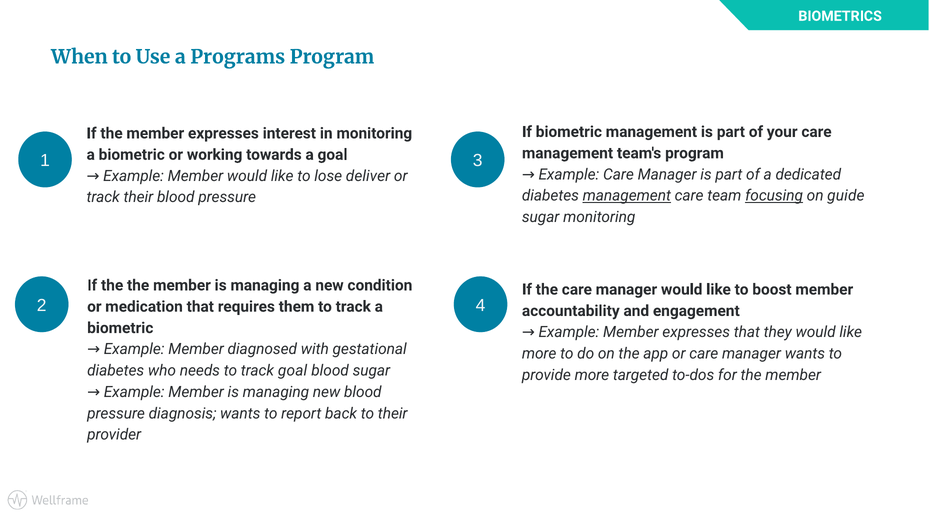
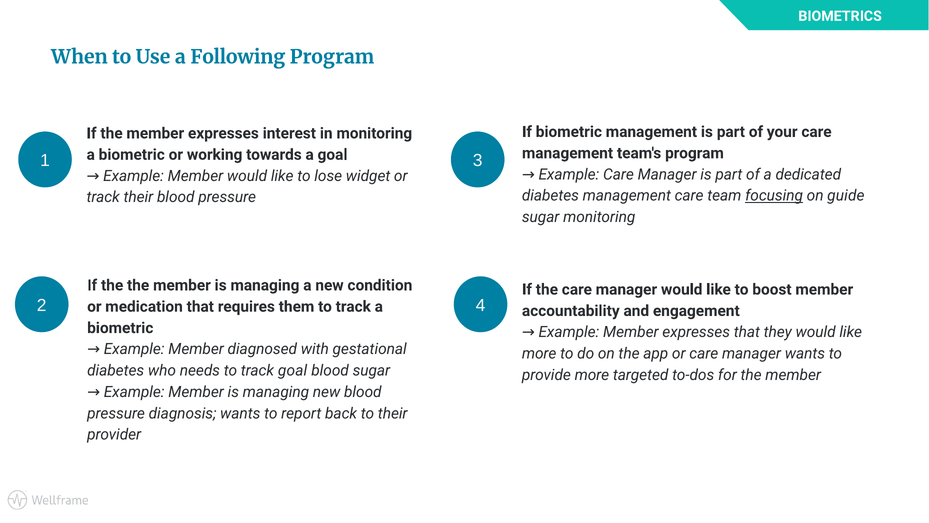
Programs: Programs -> Following
deliver: deliver -> widget
management at (627, 196) underline: present -> none
